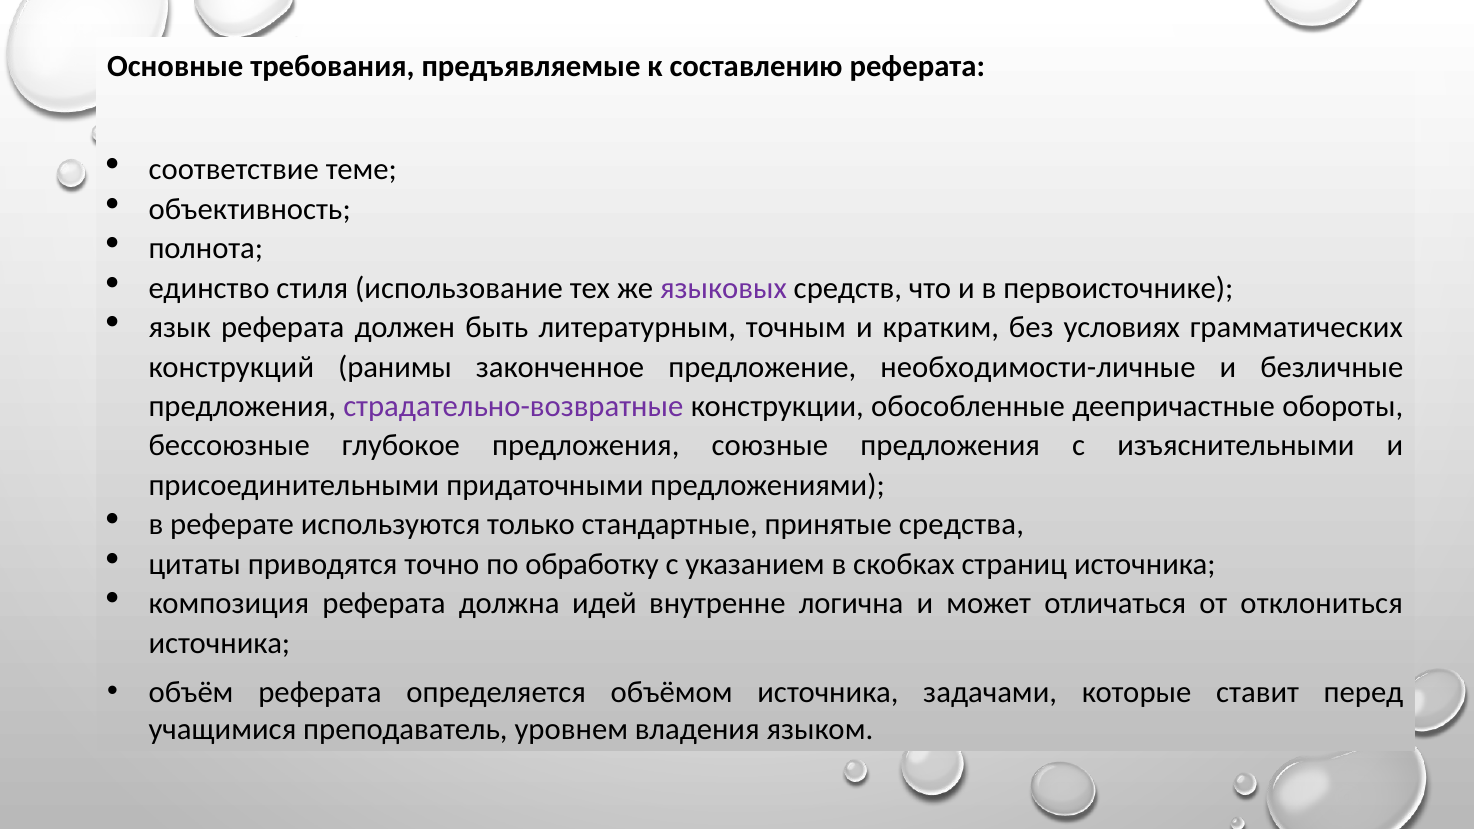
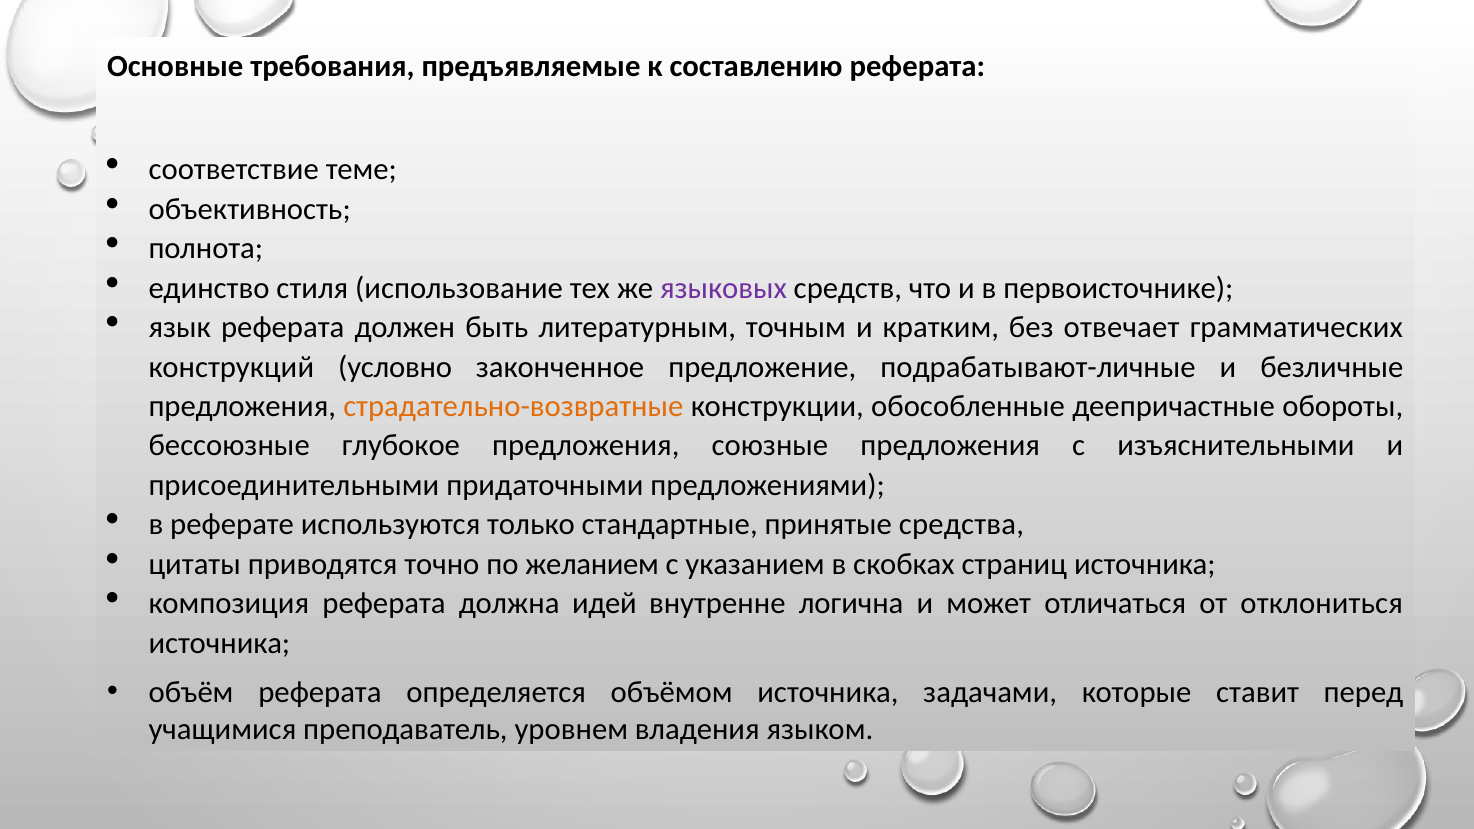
условиях: условиях -> отвечает
ранимы: ранимы -> условно
необходимости-личные: необходимости-личные -> подрабатывают-личные
страдательно-возвратные colour: purple -> orange
обработку: обработку -> желанием
